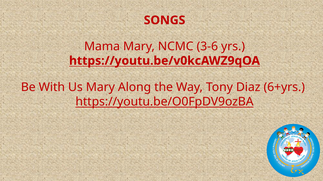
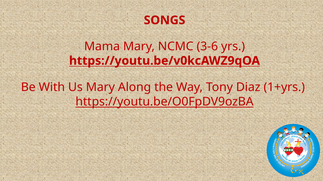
6+yrs: 6+yrs -> 1+yrs
